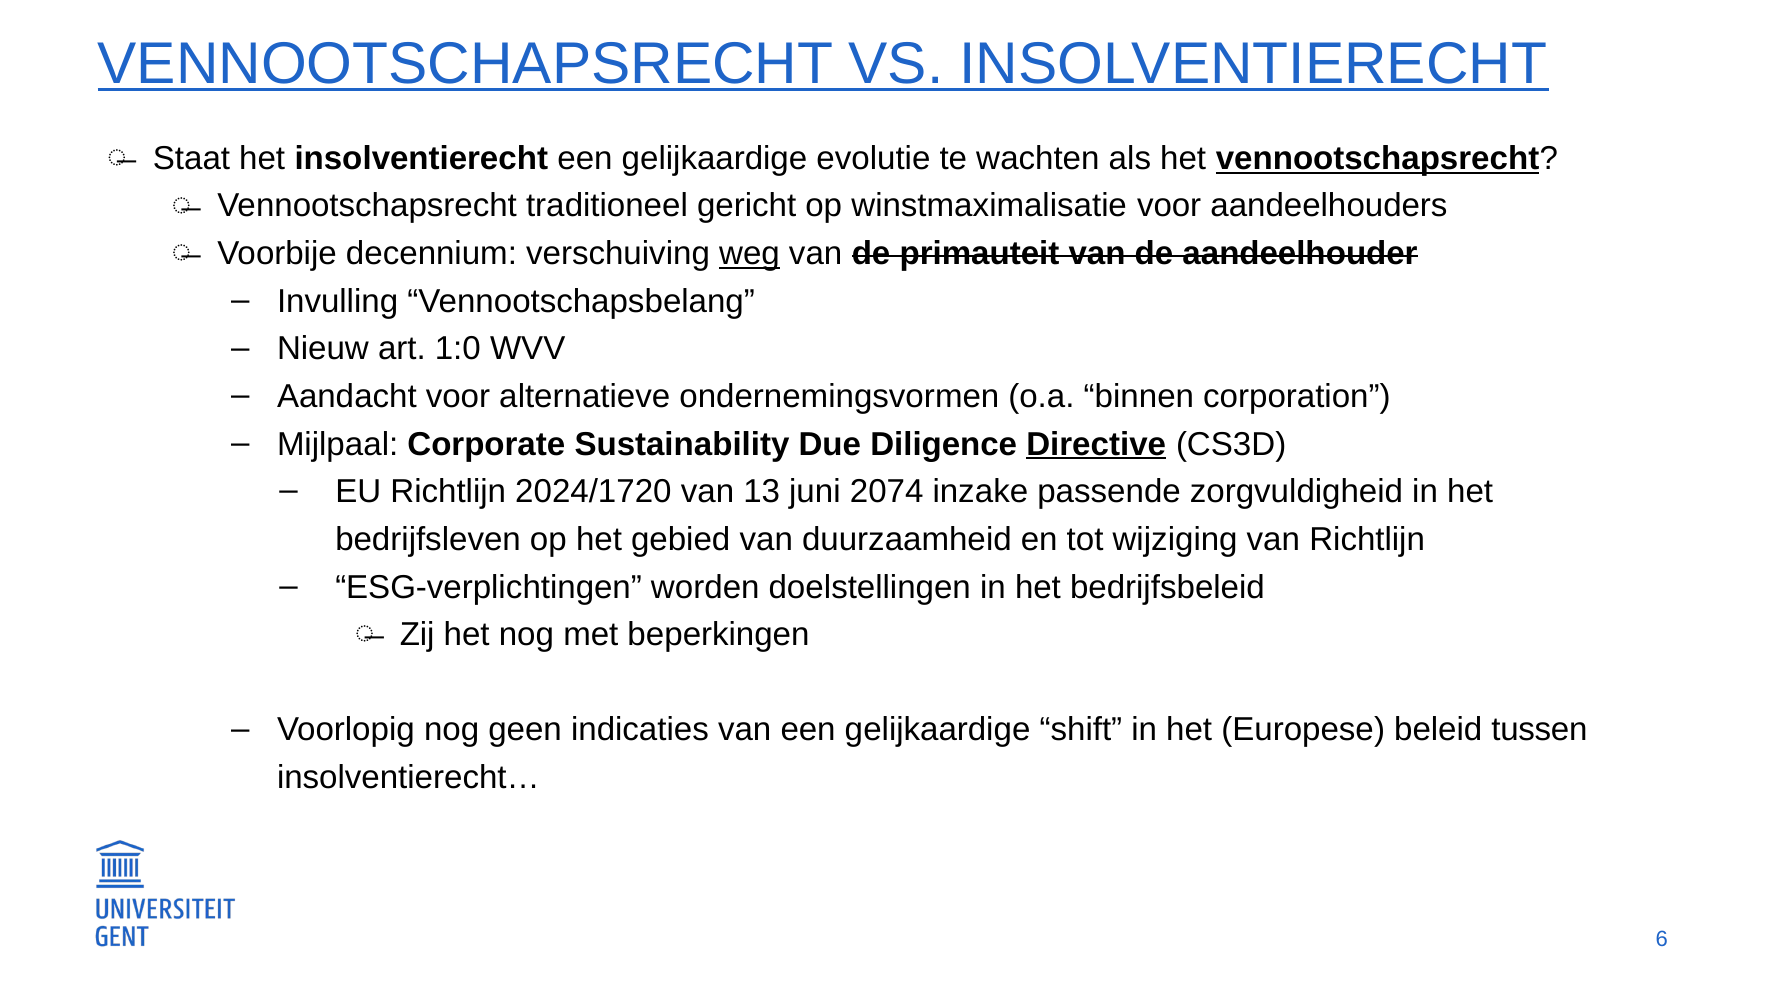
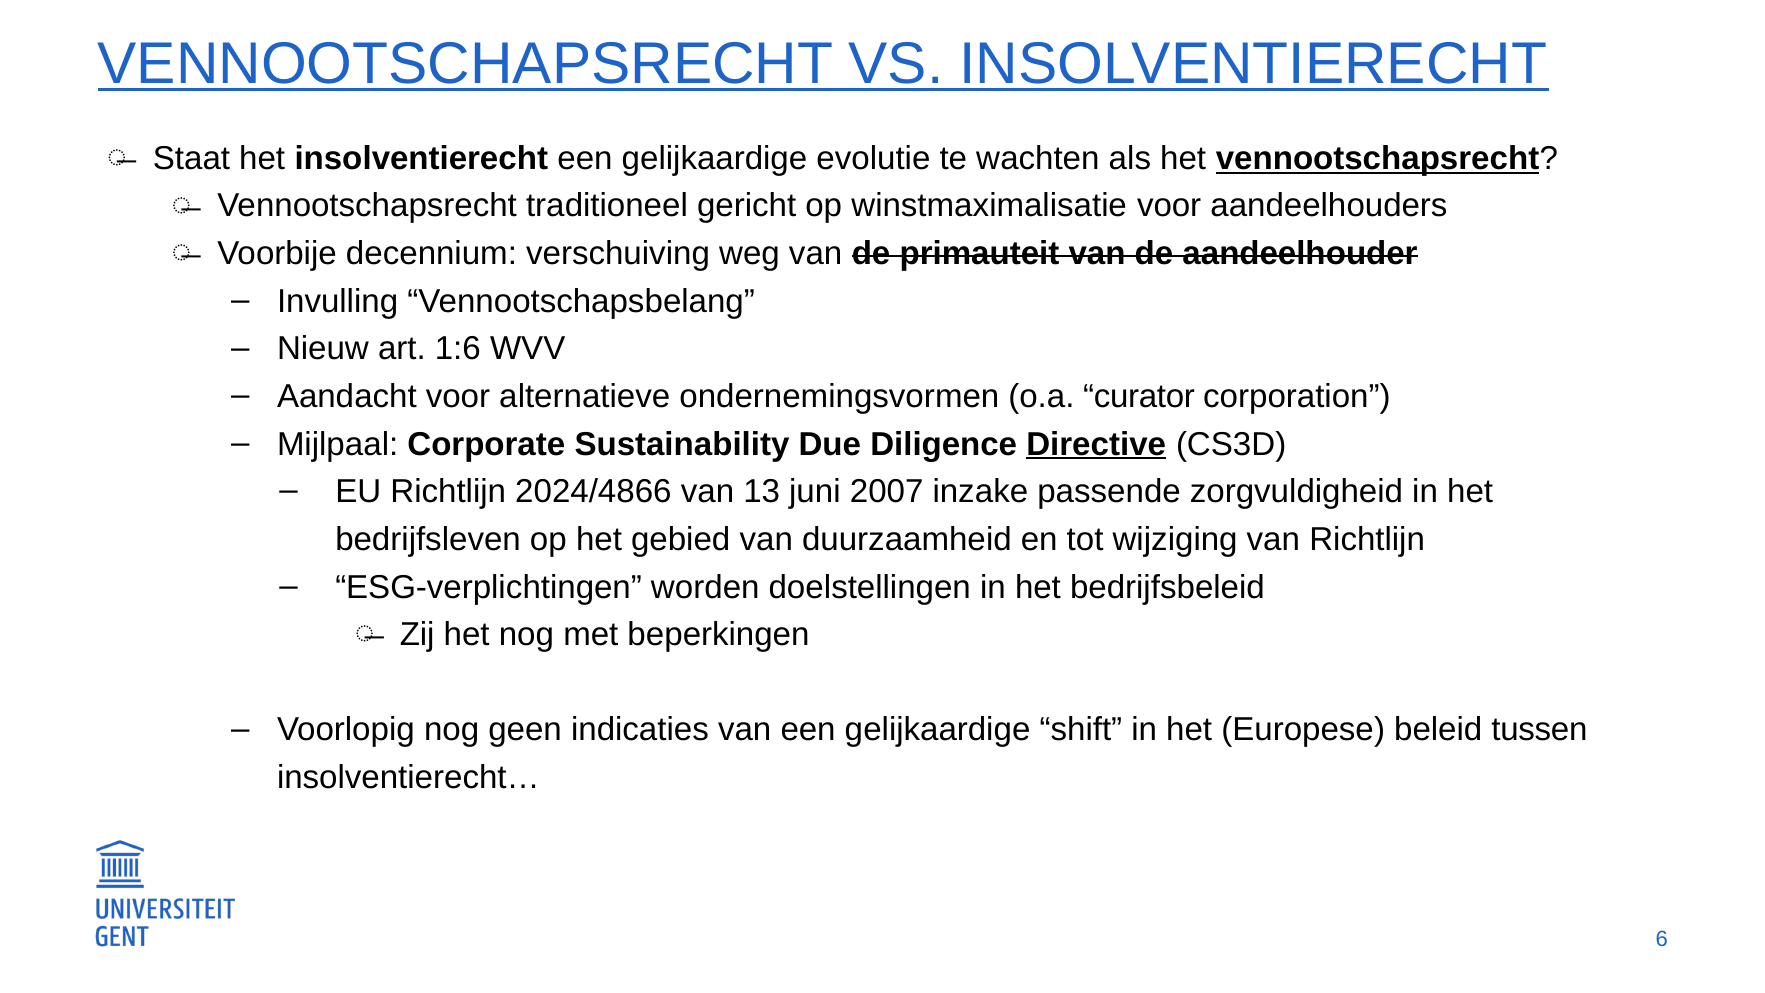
weg underline: present -> none
1:0: 1:0 -> 1:6
binnen: binnen -> curator
2024/1720: 2024/1720 -> 2024/4866
2074: 2074 -> 2007
